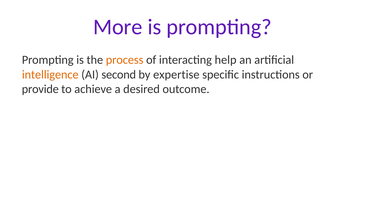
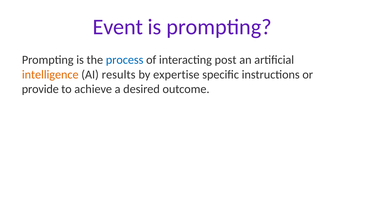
More: More -> Event
process colour: orange -> blue
help: help -> post
second: second -> results
